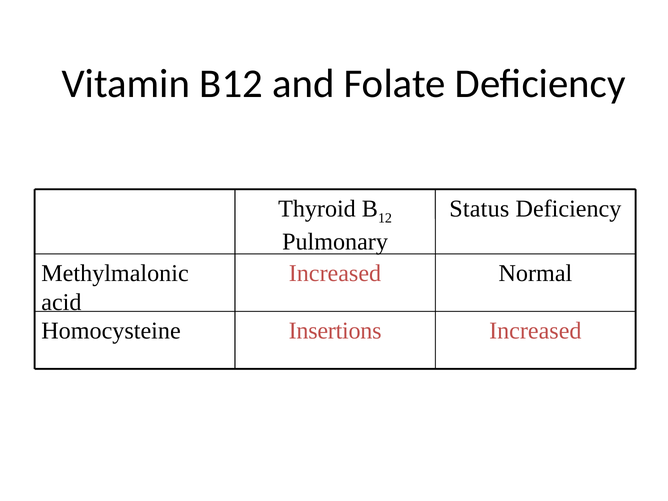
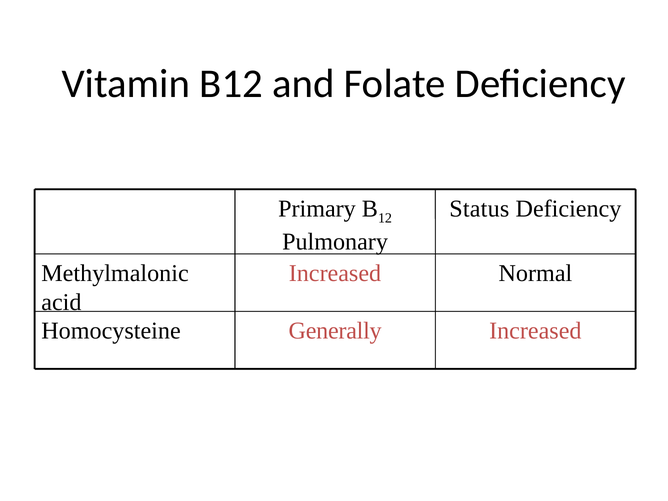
Thyroid: Thyroid -> Primary
Insertions: Insertions -> Generally
